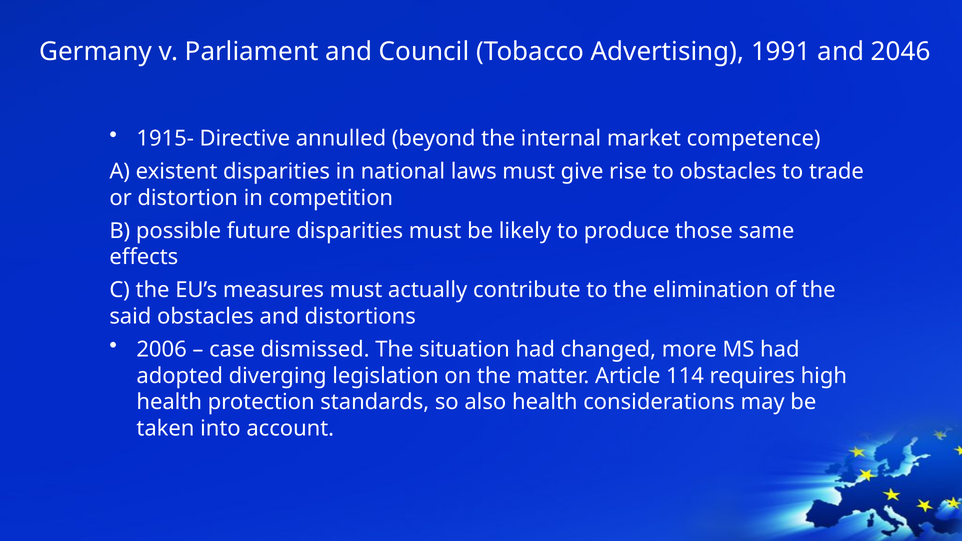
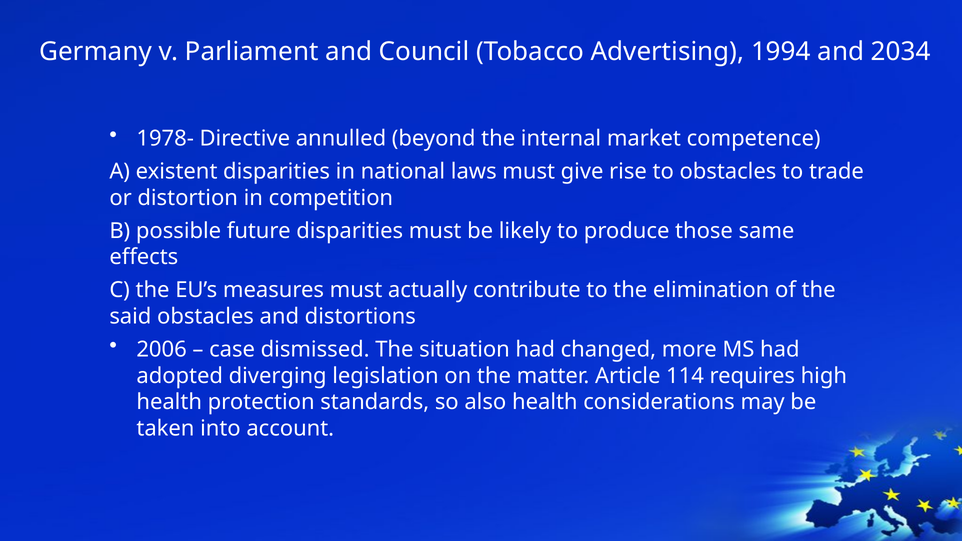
1991: 1991 -> 1994
2046: 2046 -> 2034
1915-: 1915- -> 1978-
